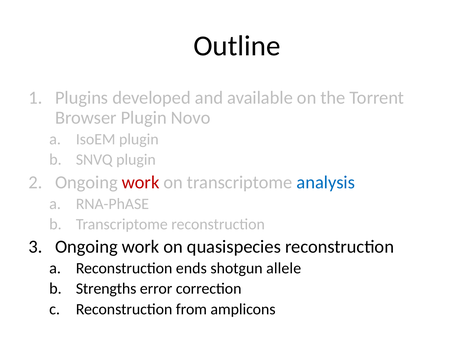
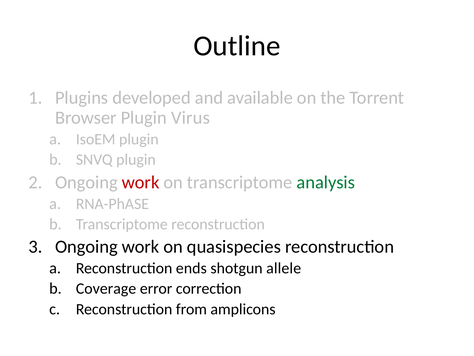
Novo: Novo -> Virus
analysis colour: blue -> green
Strengths: Strengths -> Coverage
